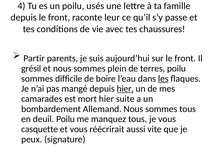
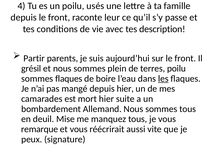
chaussures: chaussures -> description
sommes difficile: difficile -> flaques
hier at (125, 89) underline: present -> none
deuil Poilu: Poilu -> Mise
casquette: casquette -> remarque
